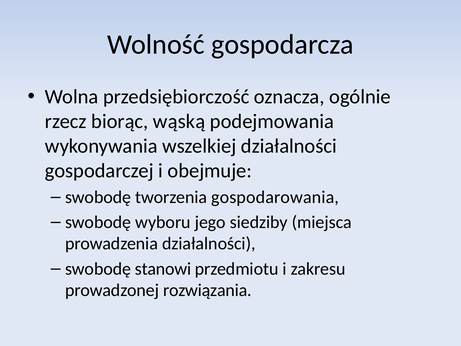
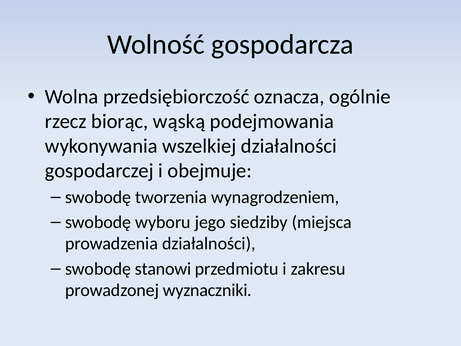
gospodarowania: gospodarowania -> wynagrodzeniem
rozwiązania: rozwiązania -> wyznaczniki
